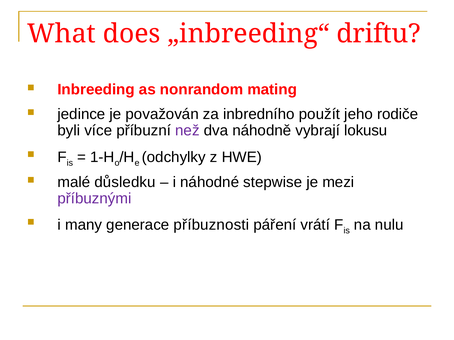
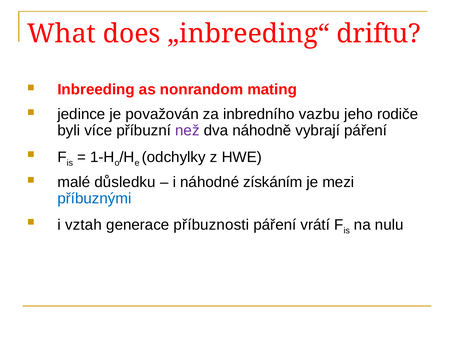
použít: použít -> vazbu
vybrají lokusu: lokusu -> páření
stepwise: stepwise -> získáním
příbuznými colour: purple -> blue
many: many -> vztah
